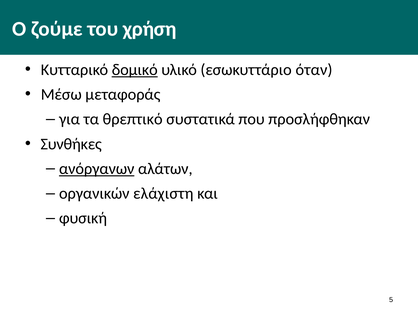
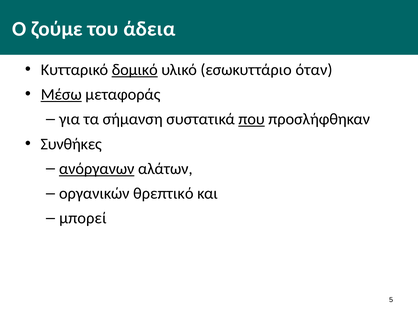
χρήση: χρήση -> άδεια
Μέσω underline: none -> present
θρεπτικό: θρεπτικό -> σήμανση
που underline: none -> present
ελάχιστη: ελάχιστη -> θρεπτικό
φυσική: φυσική -> μπορεί
